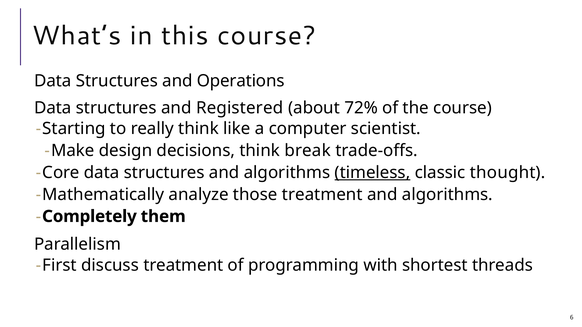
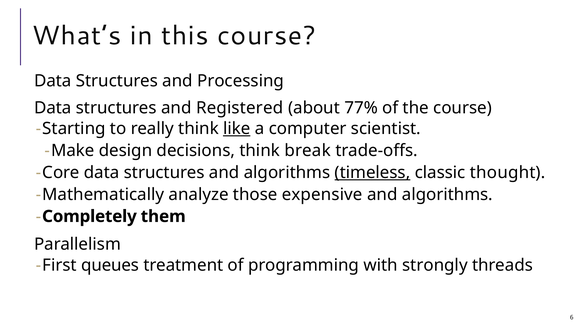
Operations: Operations -> Processing
72%: 72% -> 77%
like underline: none -> present
those treatment: treatment -> expensive
discuss: discuss -> queues
shortest: shortest -> strongly
